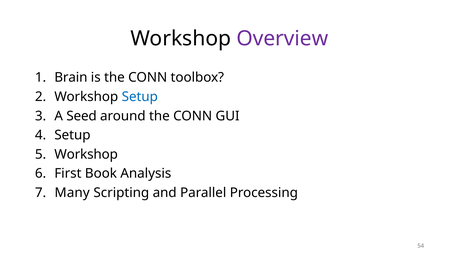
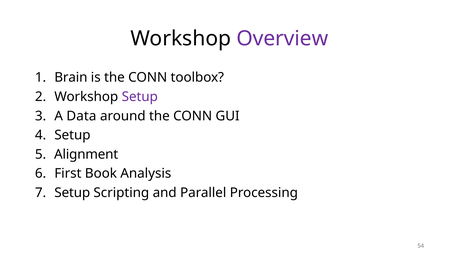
Setup at (140, 97) colour: blue -> purple
Seed: Seed -> Data
Workshop at (86, 154): Workshop -> Alignment
Many at (72, 193): Many -> Setup
